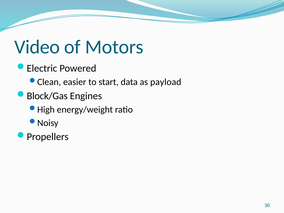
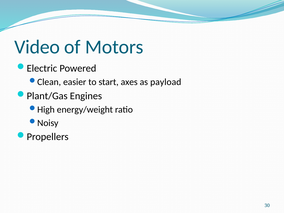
data: data -> axes
Block/Gas: Block/Gas -> Plant/Gas
